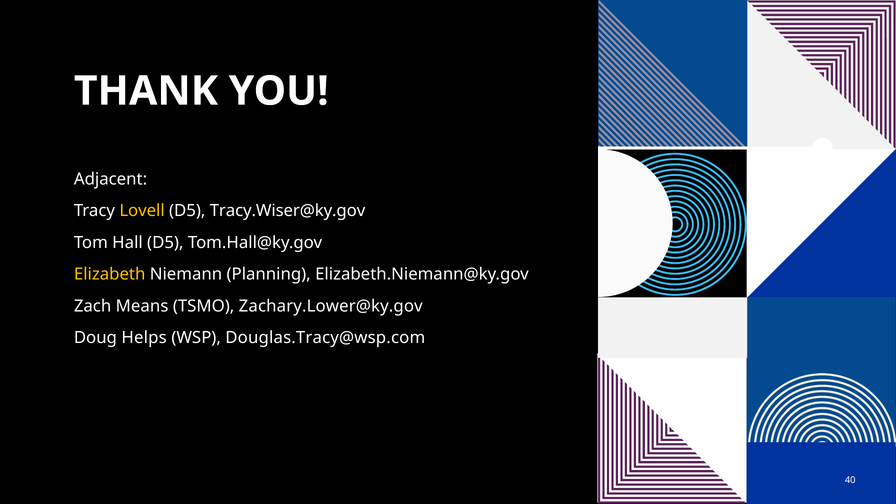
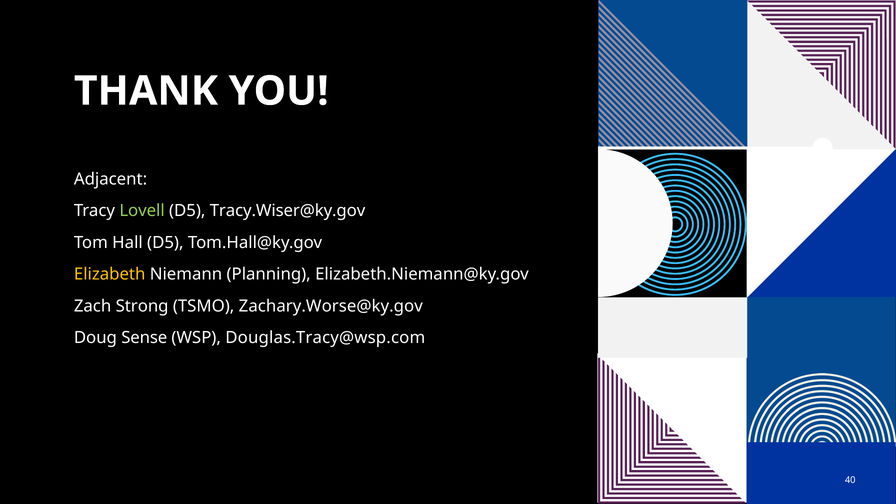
Lovell colour: yellow -> light green
Means: Means -> Strong
Zachary.Lower@ky.gov: Zachary.Lower@ky.gov -> Zachary.Worse@ky.gov
Helps: Helps -> Sense
